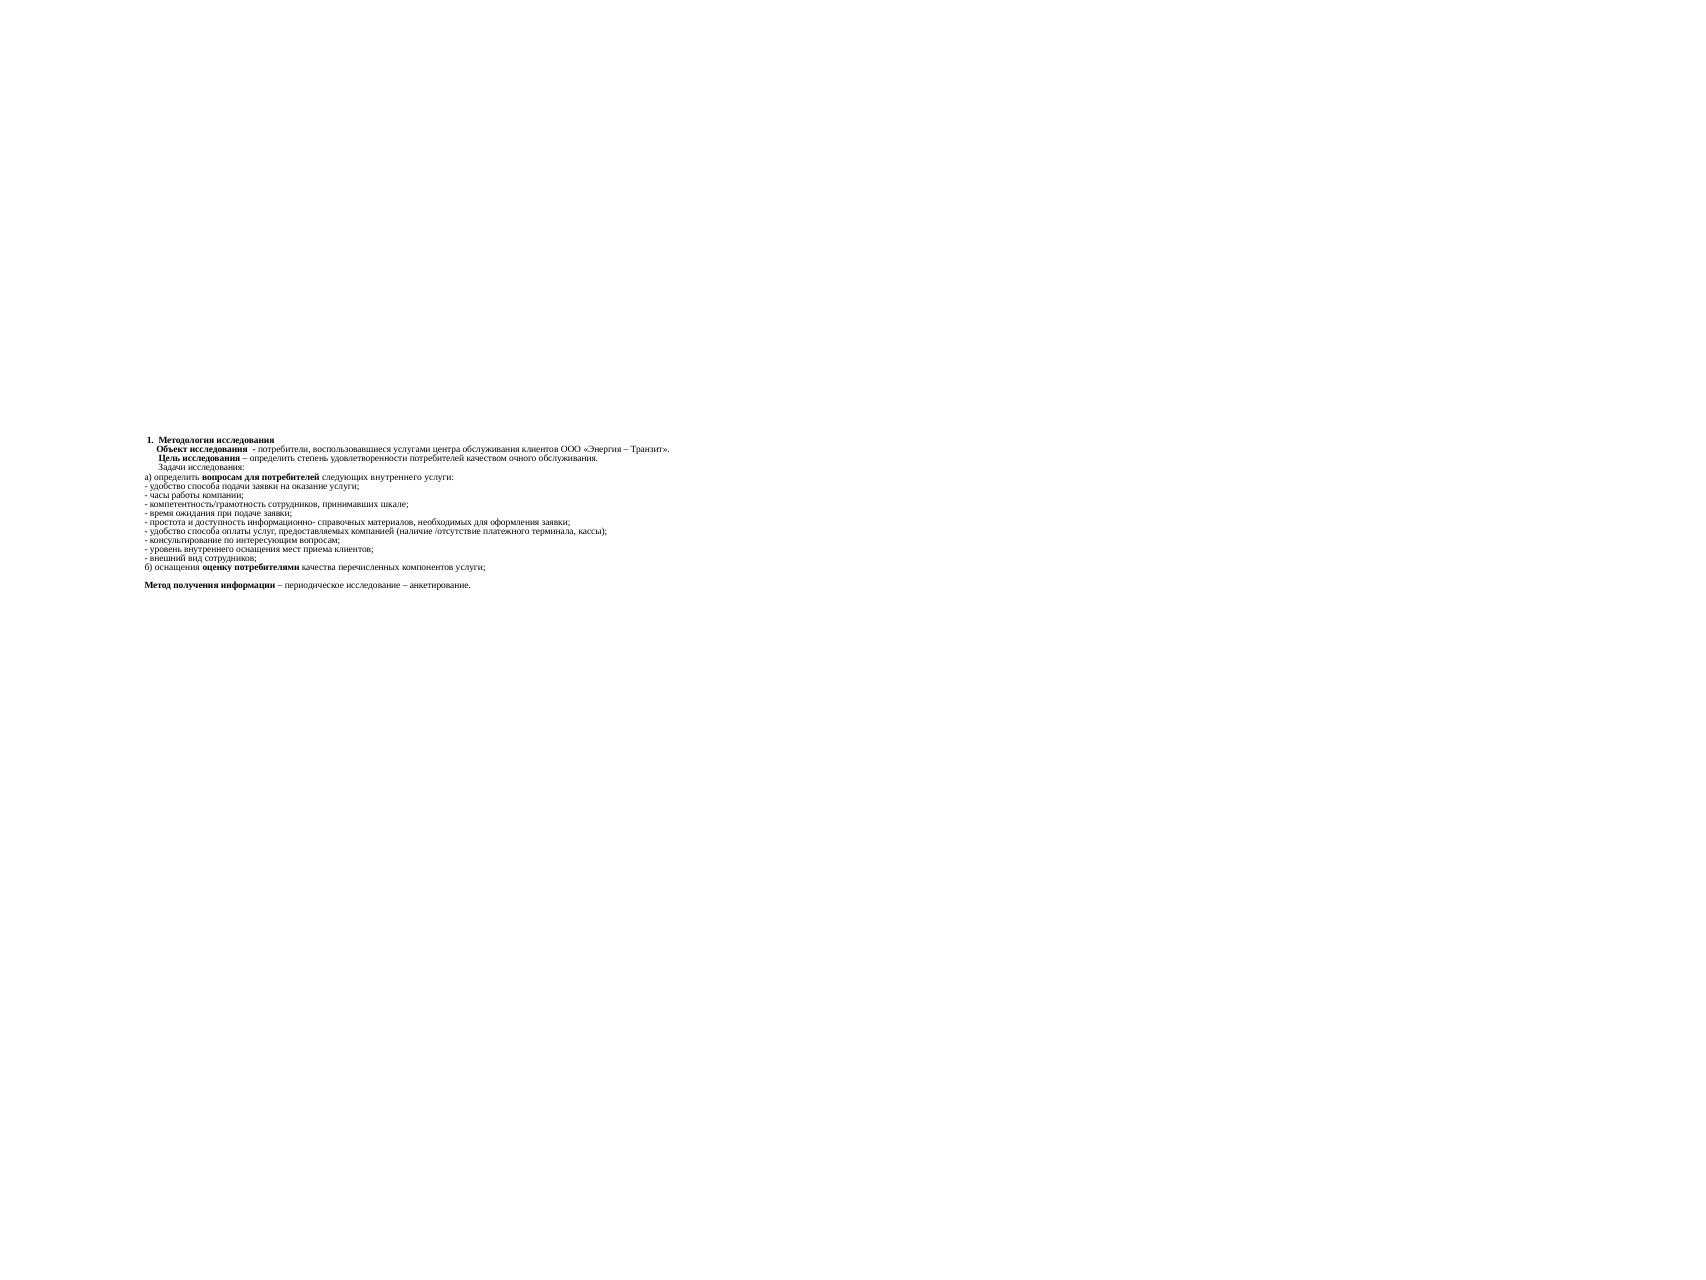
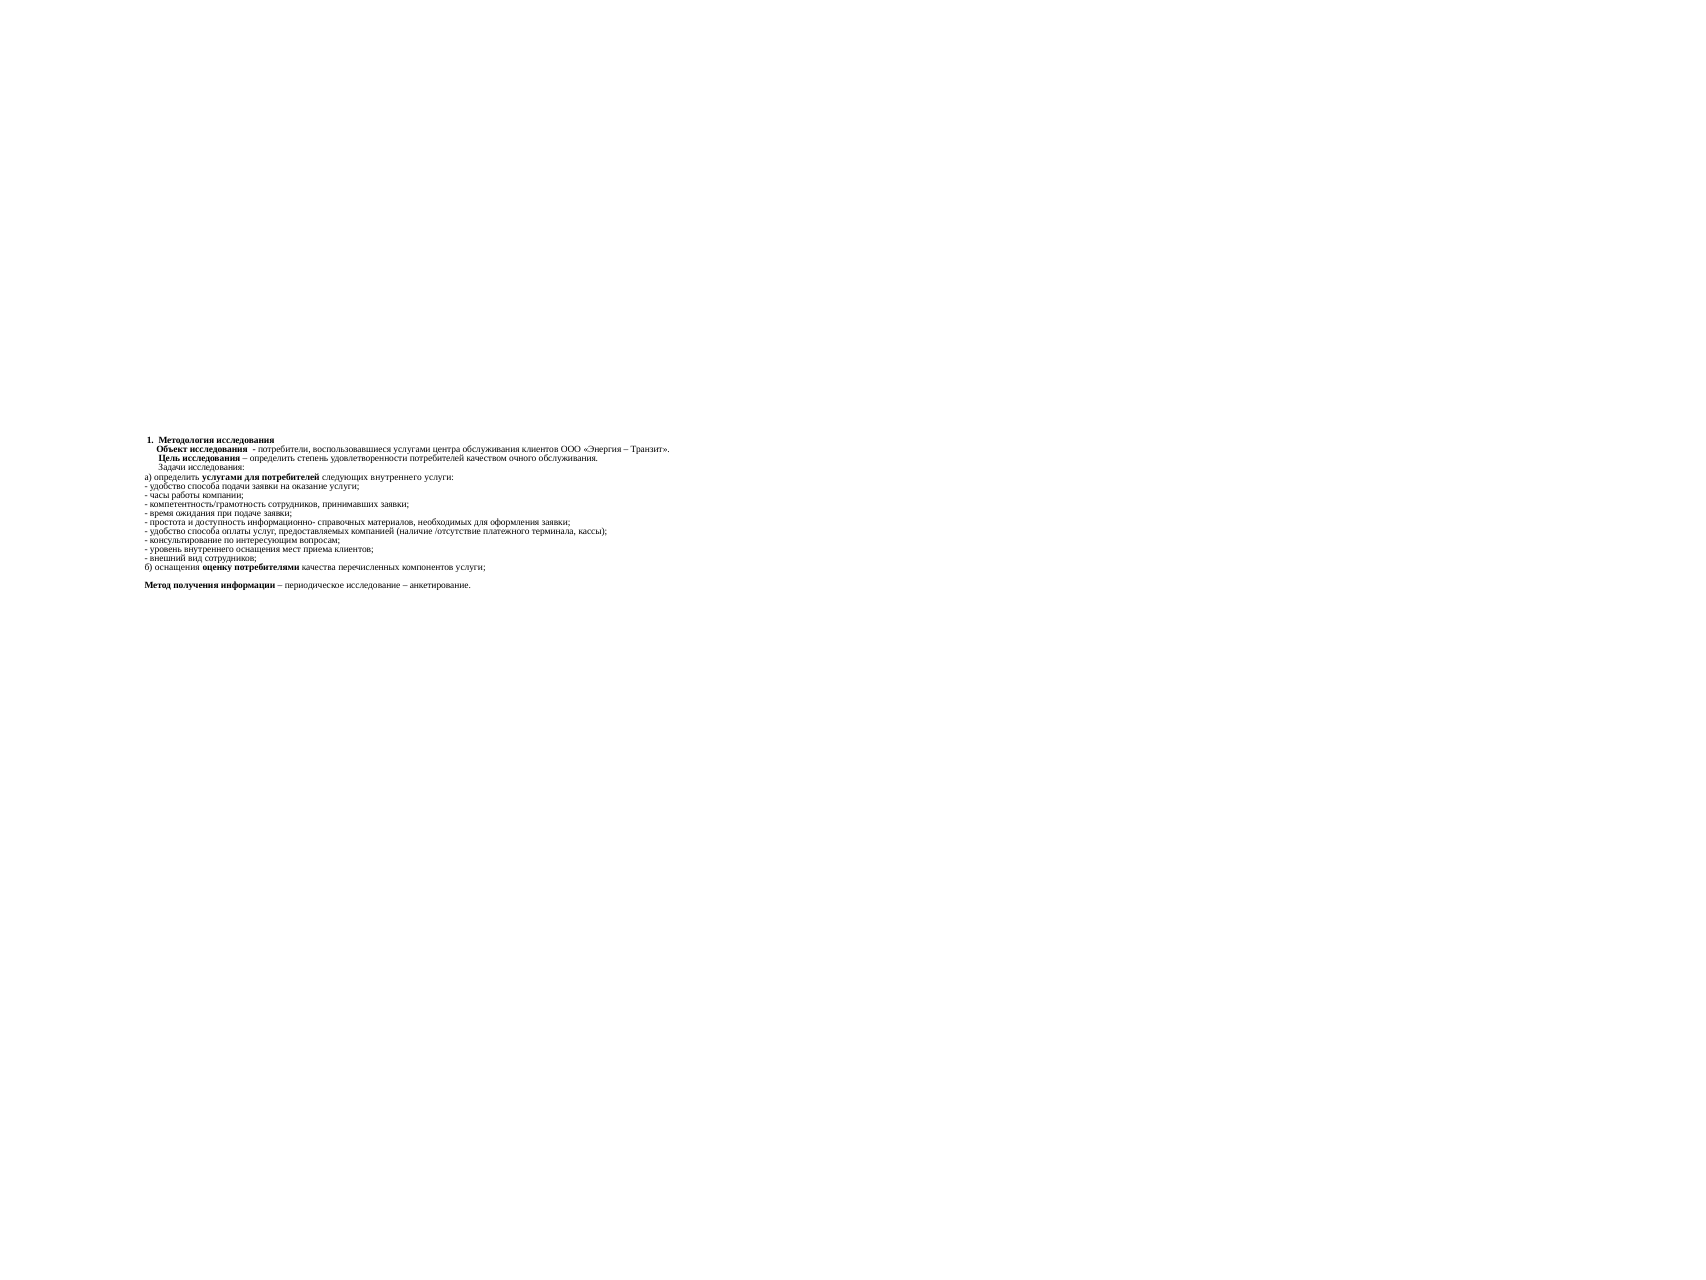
определить вопросам: вопросам -> услугами
принимавших шкале: шкале -> заявки
